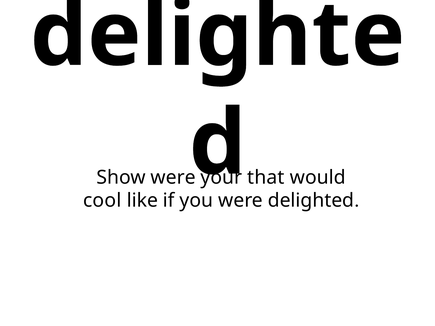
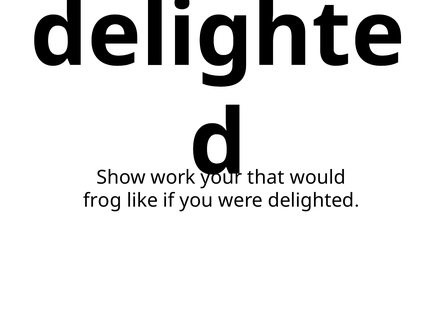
Show were: were -> work
cool: cool -> frog
